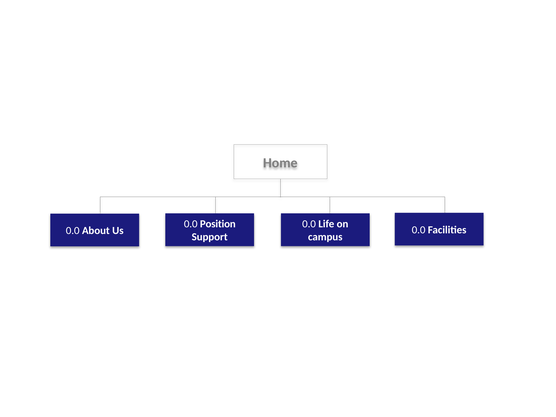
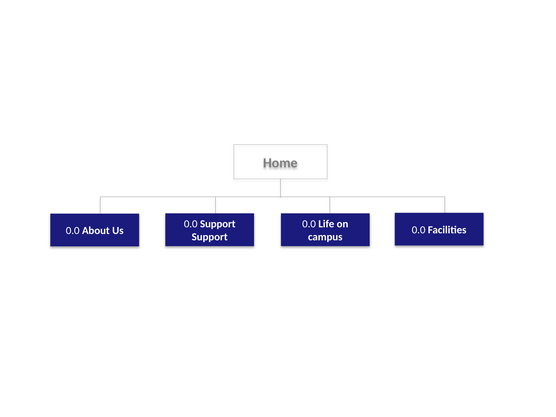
0.0 Position: Position -> Support
